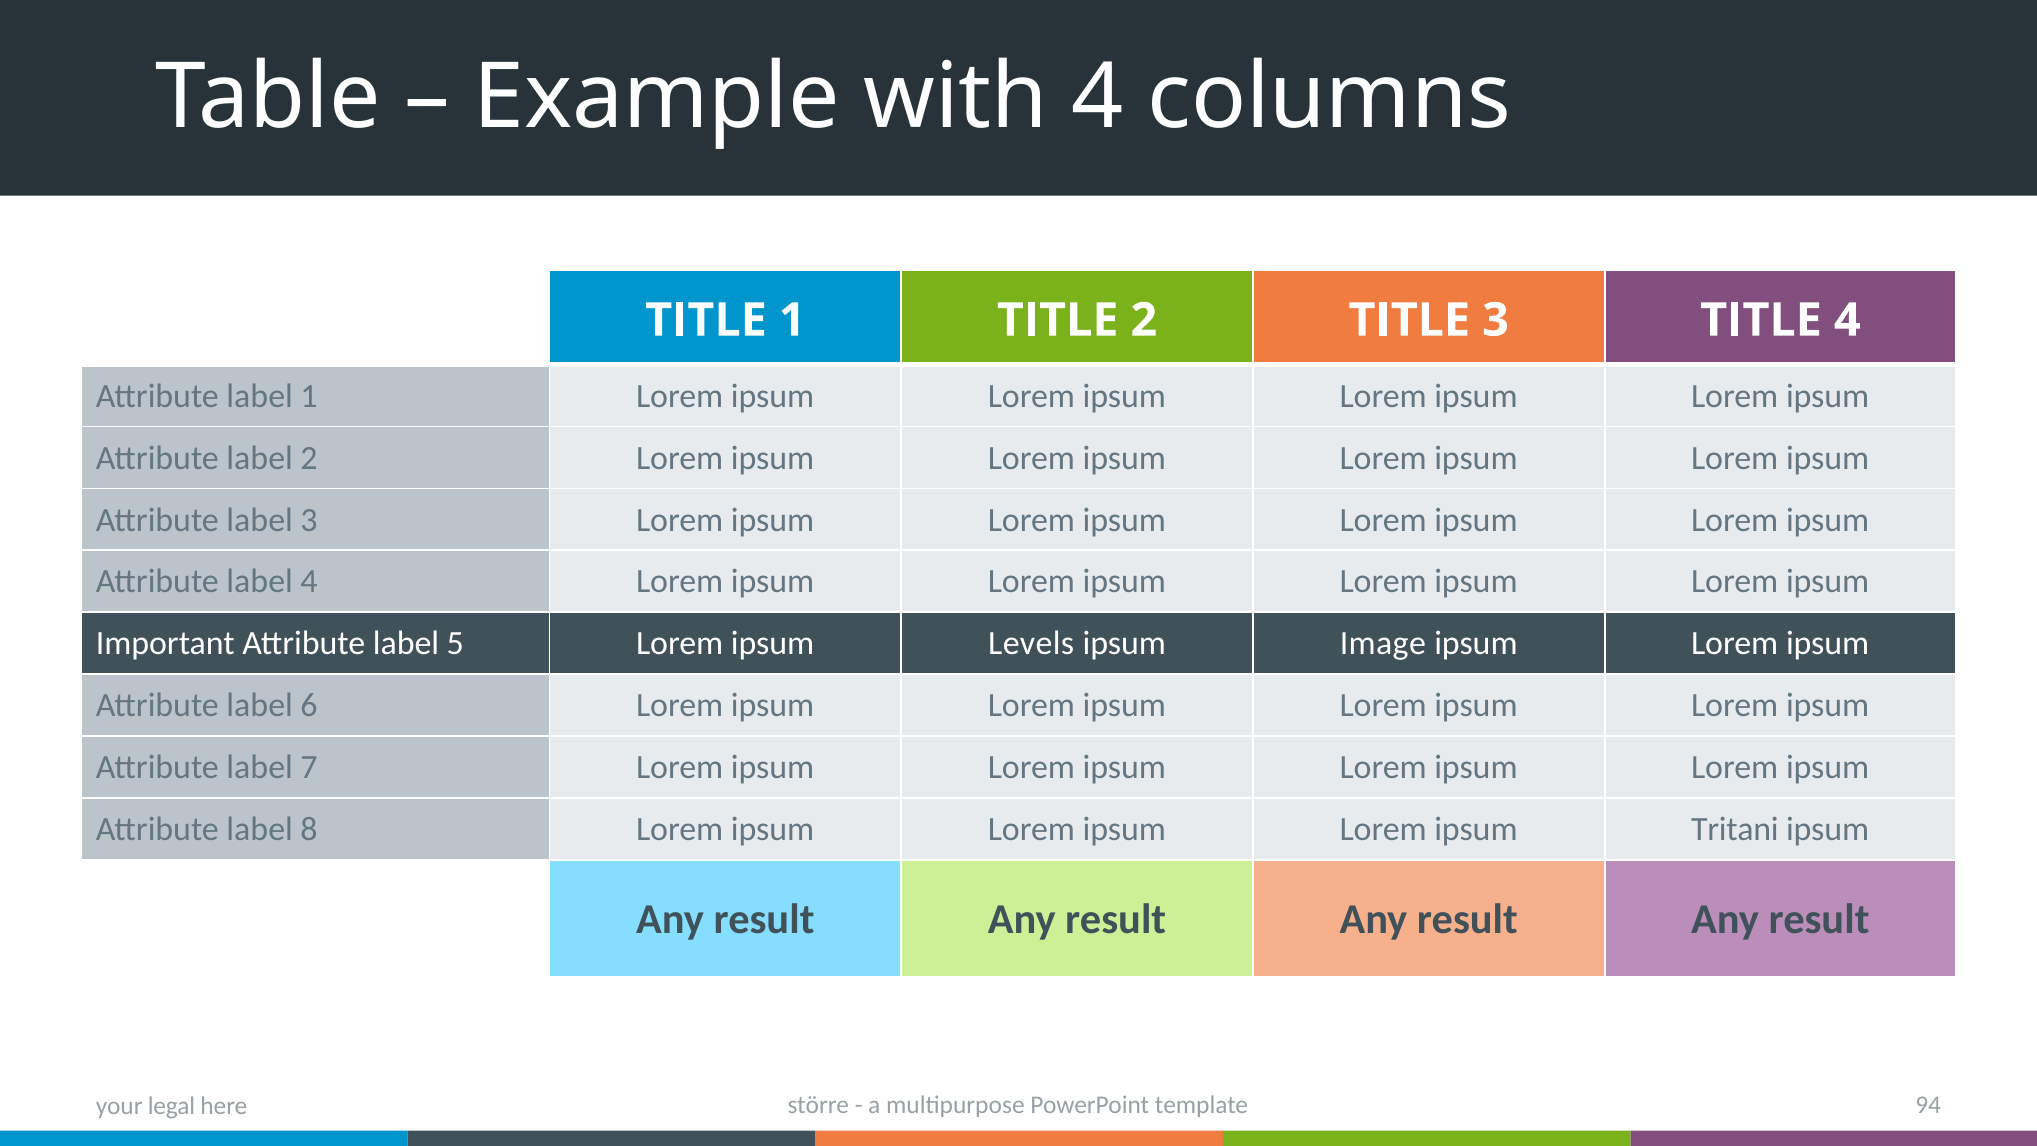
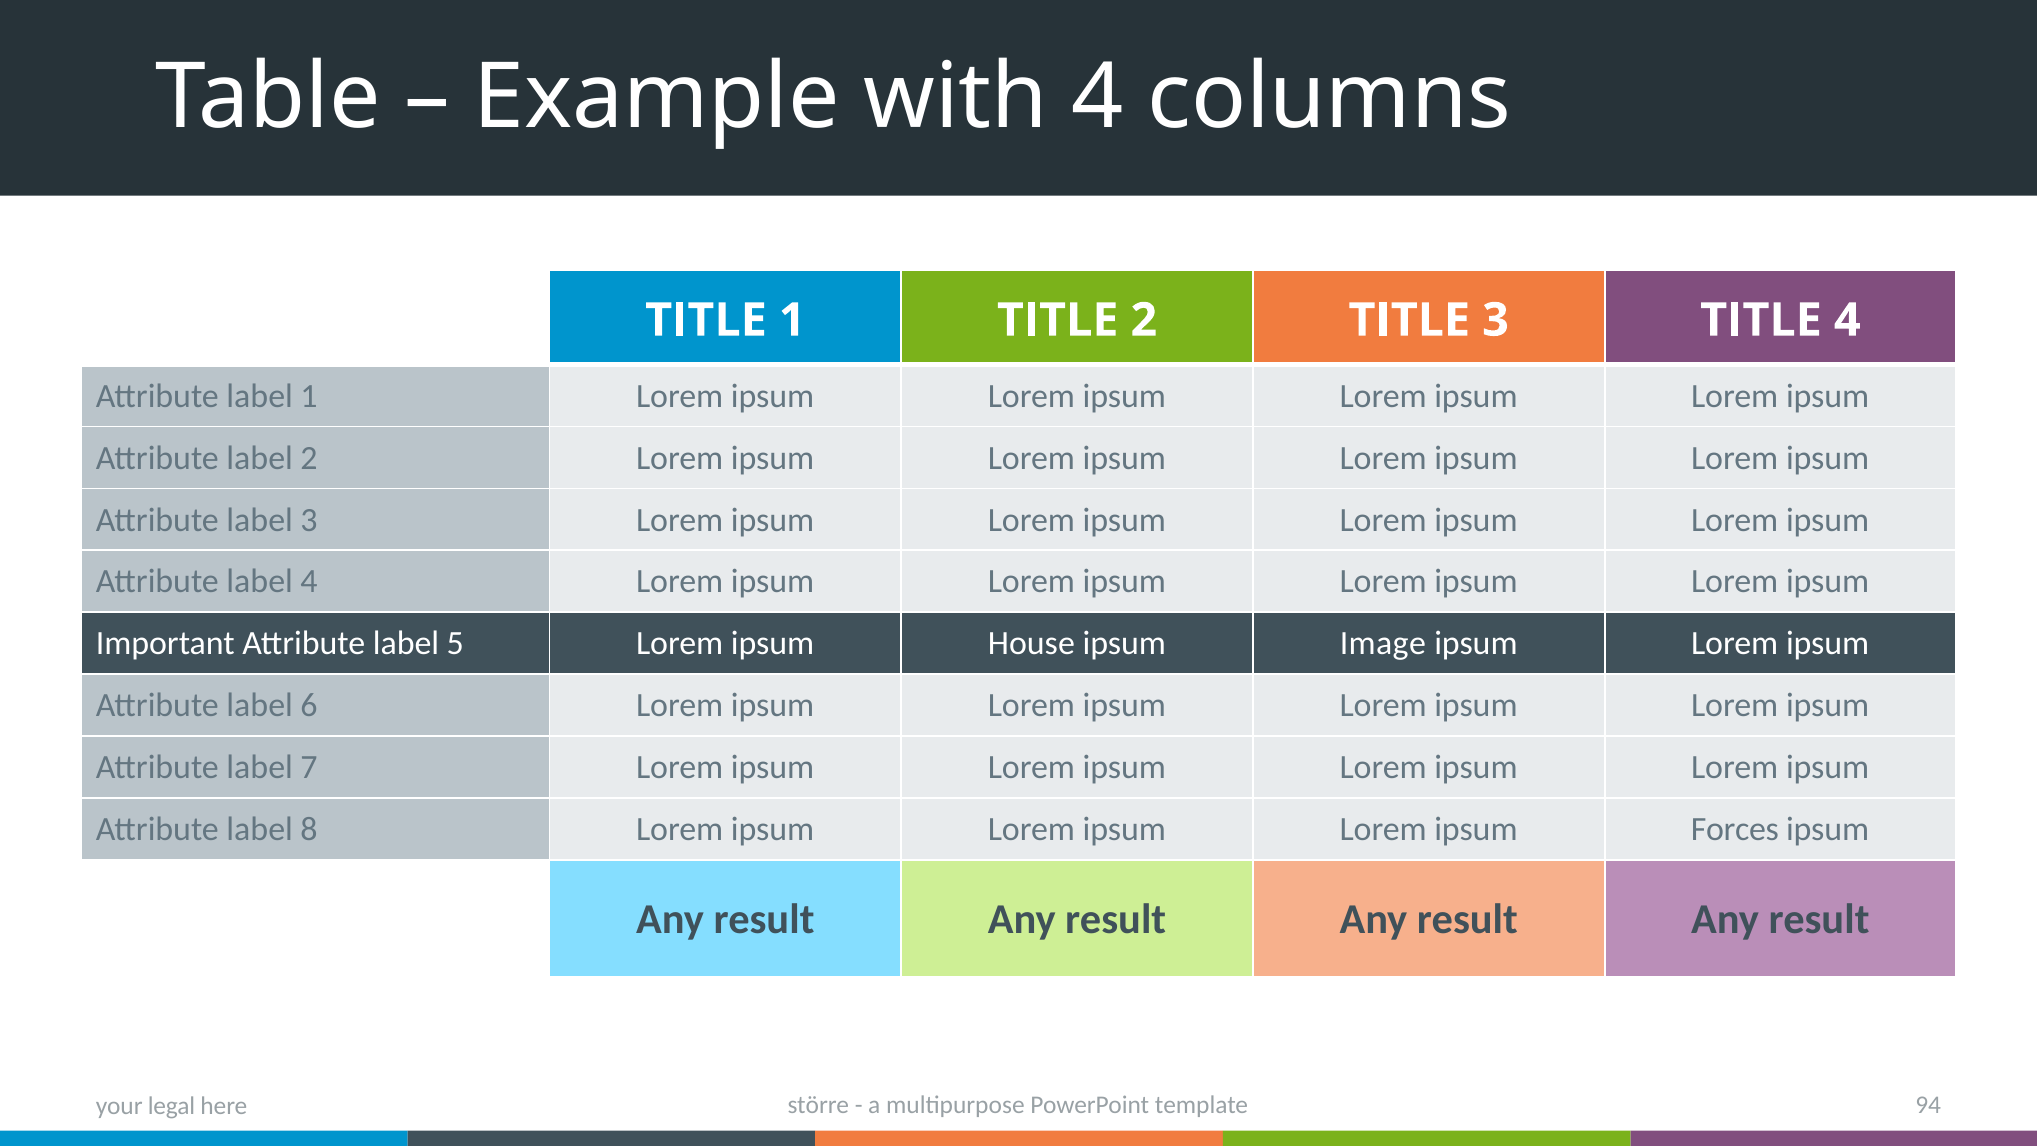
Levels: Levels -> House
Tritani: Tritani -> Forces
